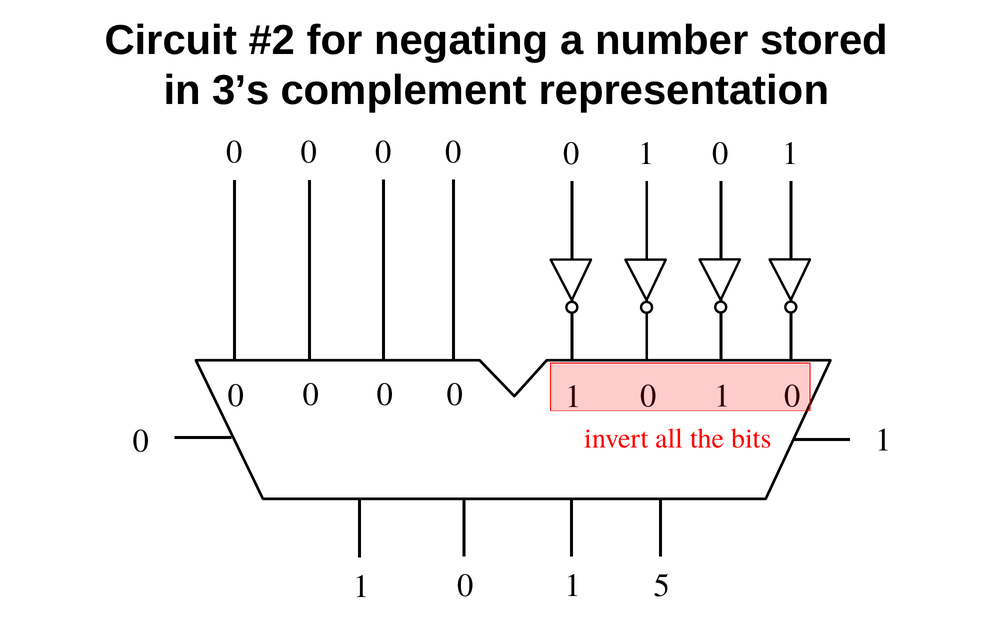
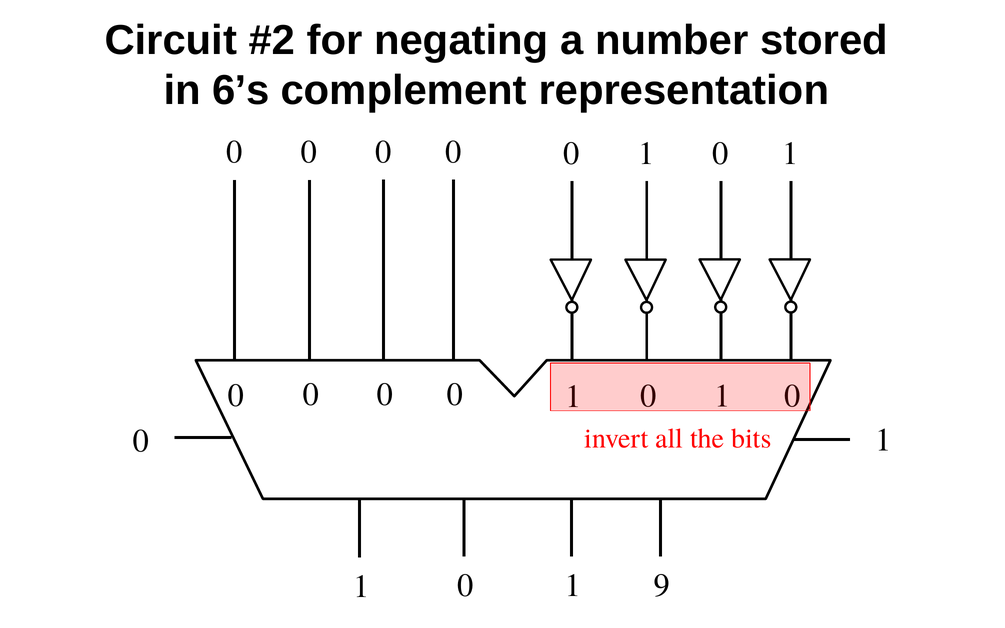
3’s: 3’s -> 6’s
5: 5 -> 9
